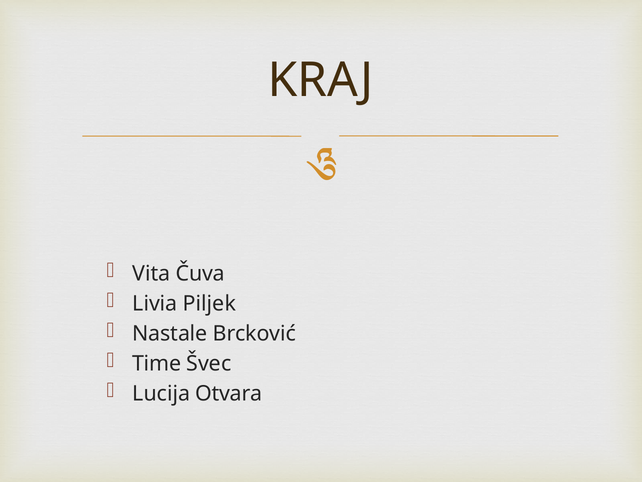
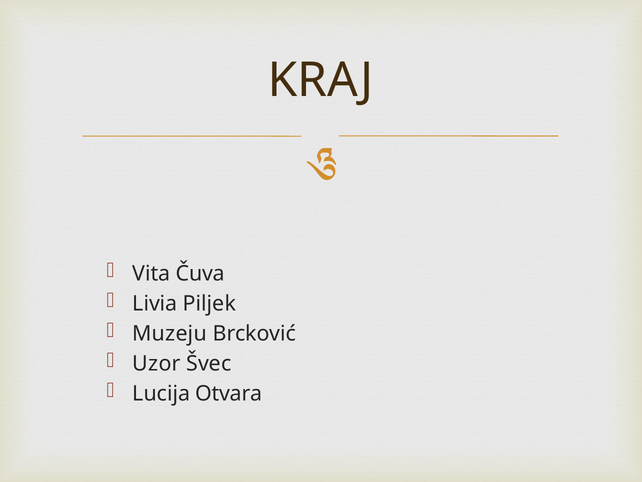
Nastale: Nastale -> Muzeju
Time: Time -> Uzor
